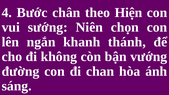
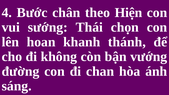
Niên: Niên -> Thái
ngắn: ngắn -> hoan
